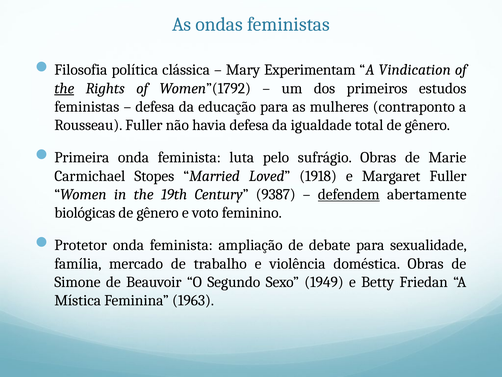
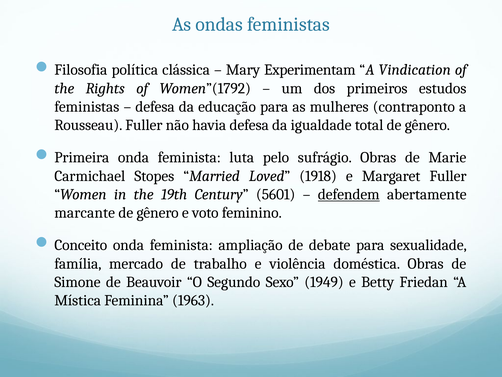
the at (64, 88) underline: present -> none
9387: 9387 -> 5601
biológicas: biológicas -> marcante
Protetor: Protetor -> Conceito
